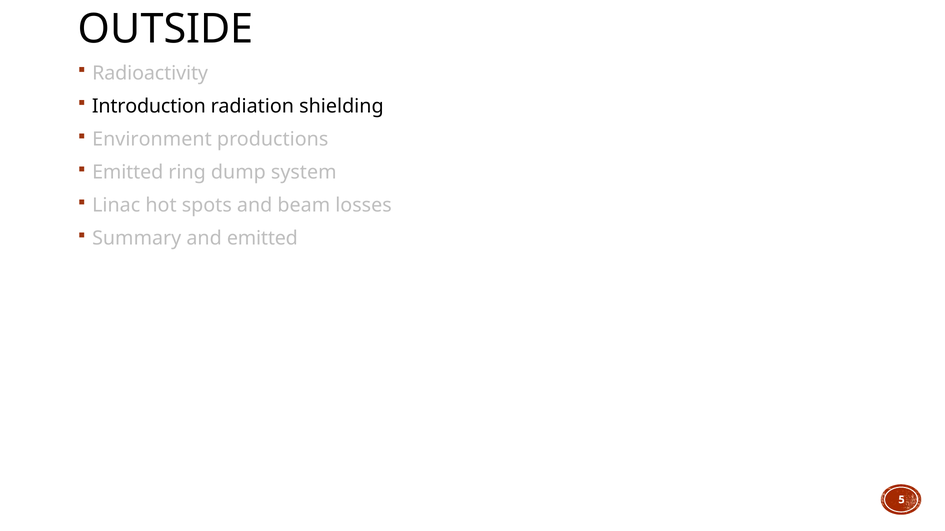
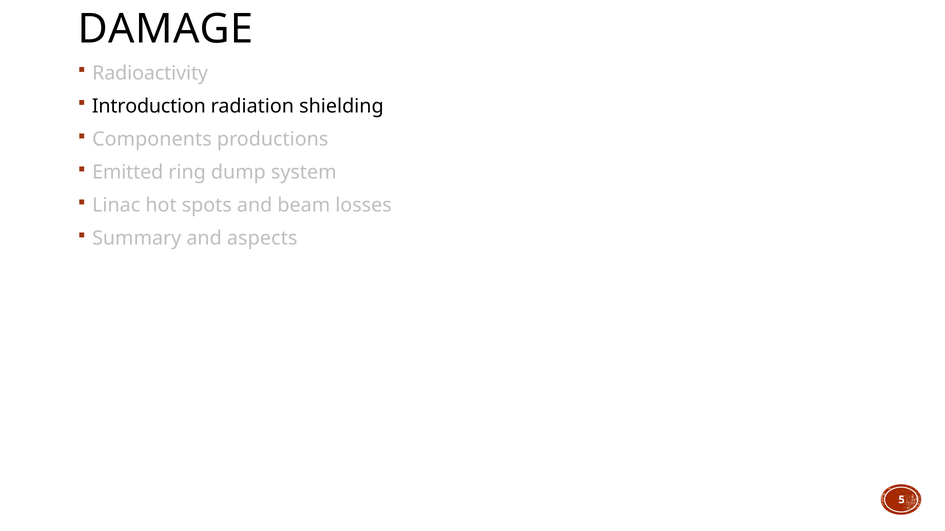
OUTSIDE: OUTSIDE -> DAMAGE
Environment: Environment -> Components
and emitted: emitted -> aspects
